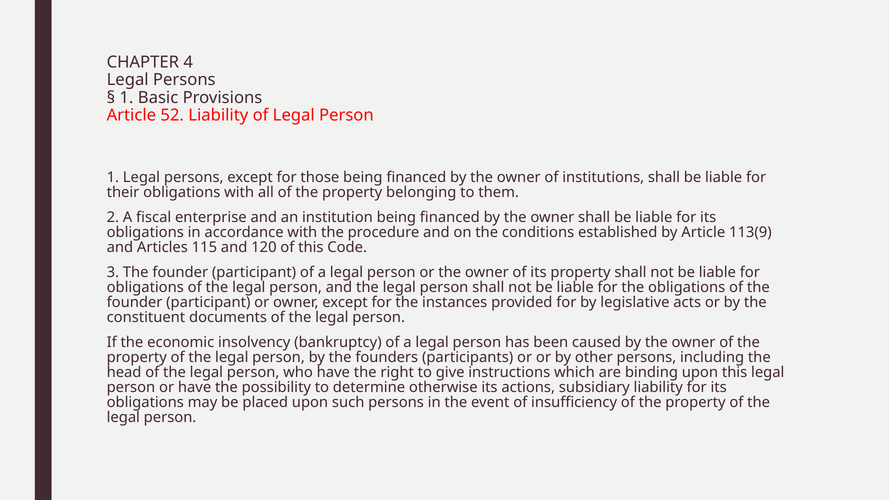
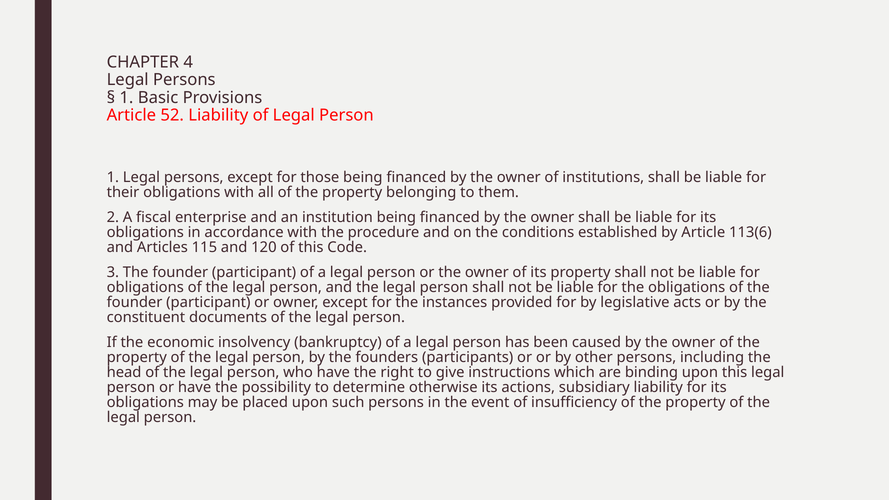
113(9: 113(9 -> 113(6
